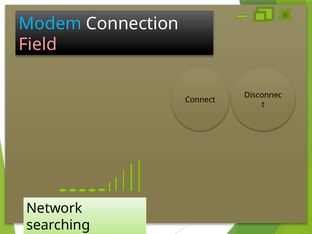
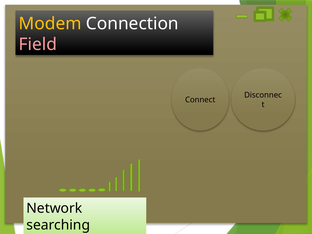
Modem colour: light blue -> yellow
